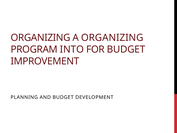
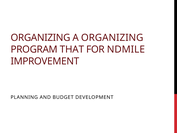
INTO: INTO -> THAT
FOR BUDGET: BUDGET -> NDMILE
